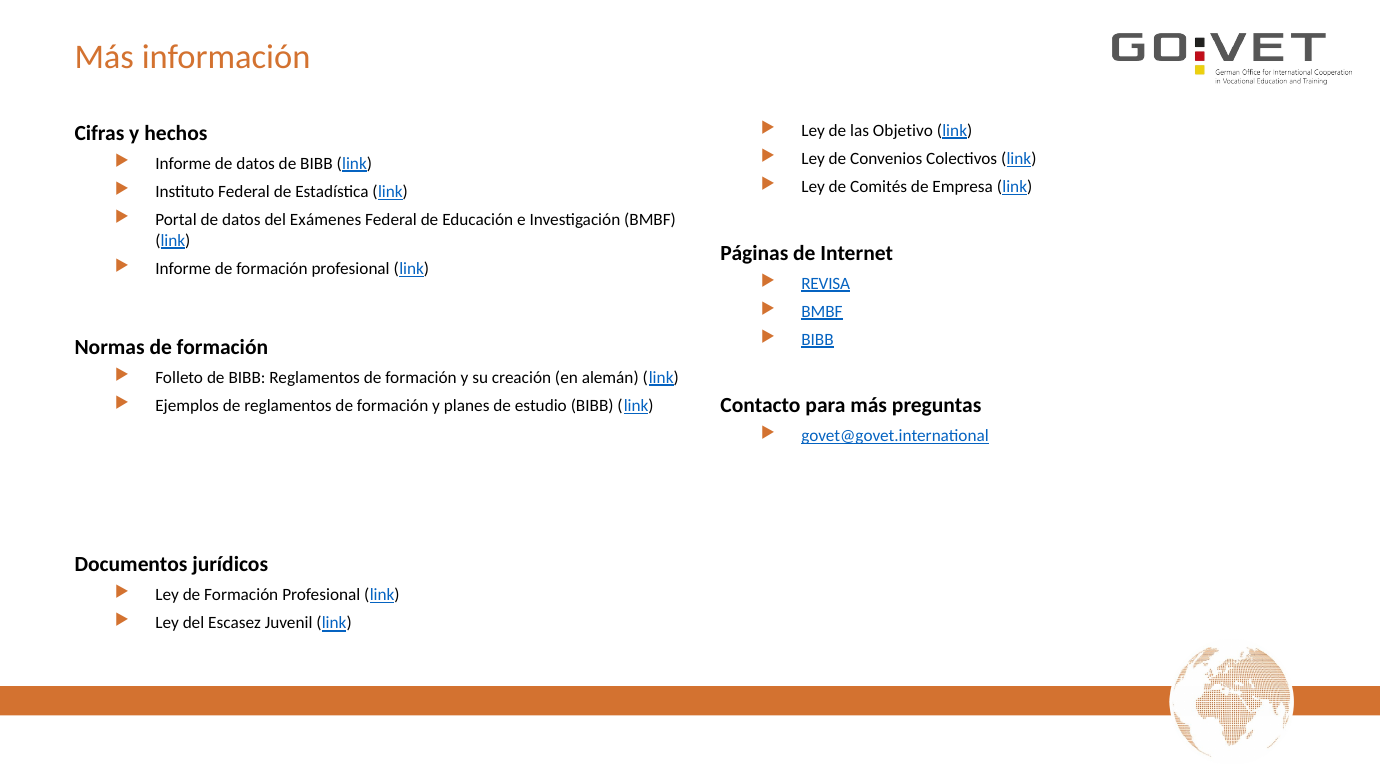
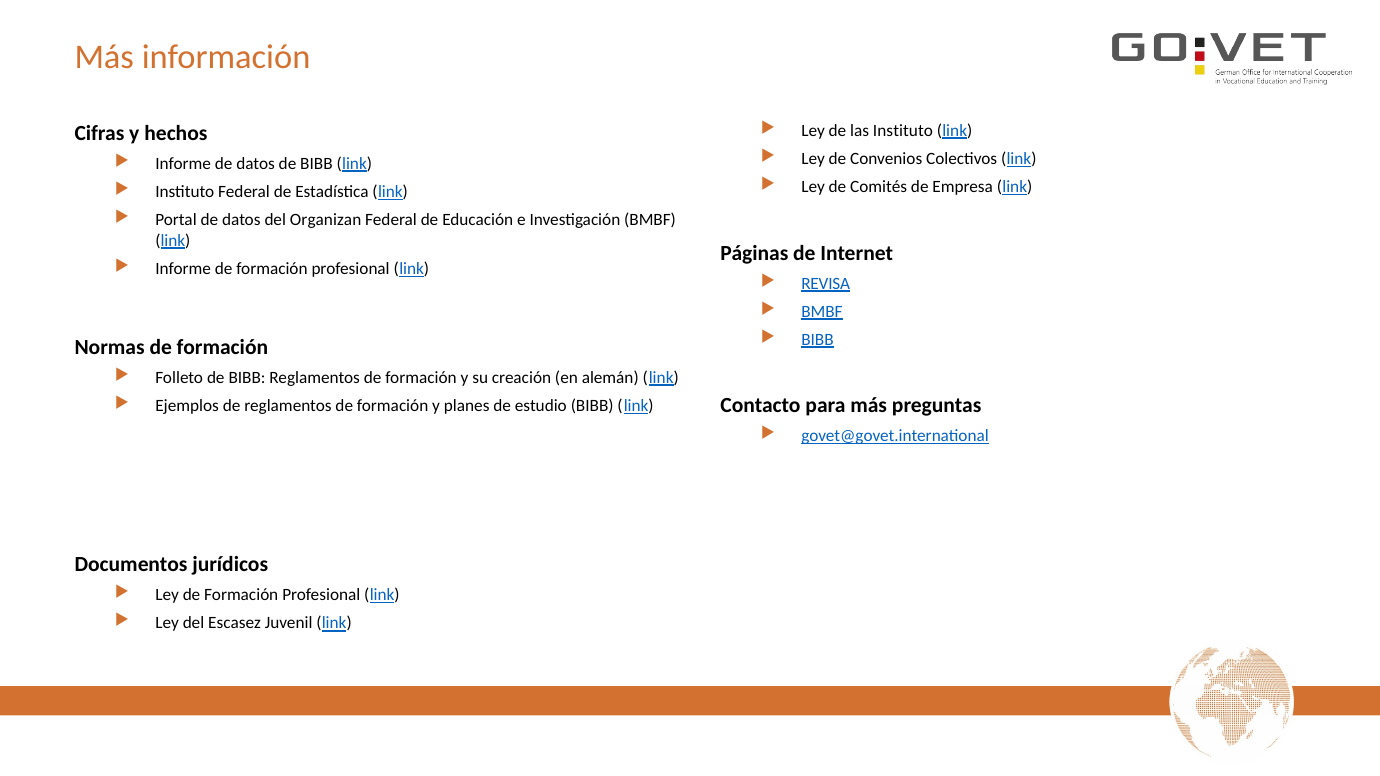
las Objetivo: Objetivo -> Instituto
Exámenes: Exámenes -> Organizan
